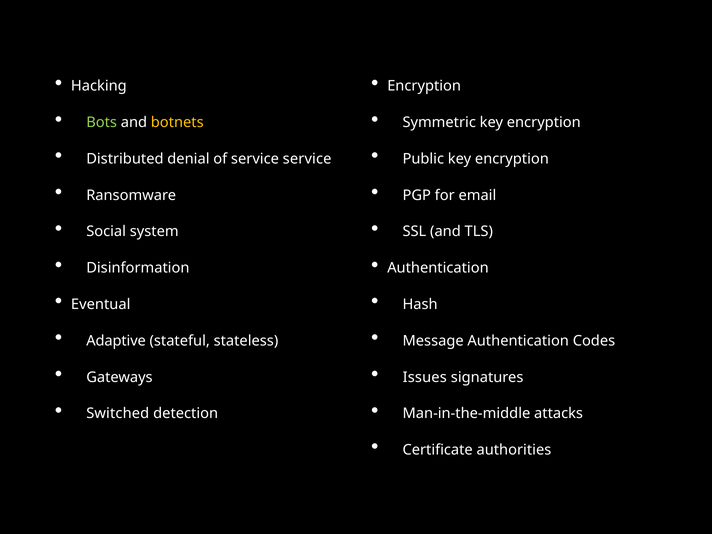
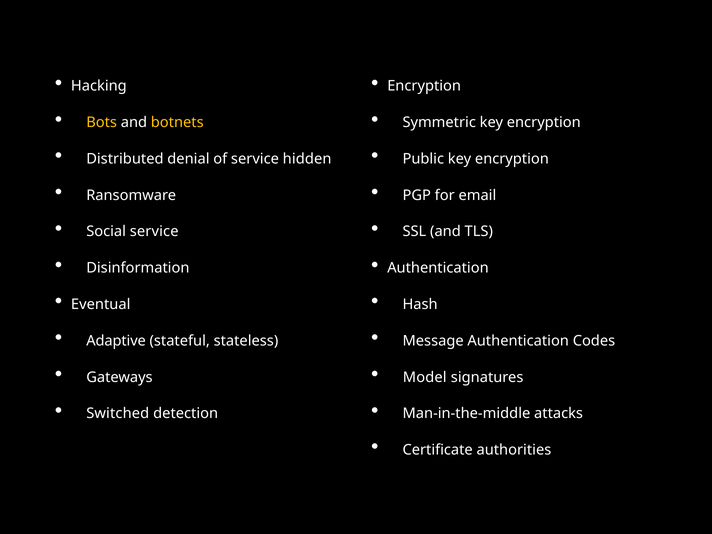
Bots colour: light green -> yellow
service service: service -> hidden
Social system: system -> service
Issues: Issues -> Model
